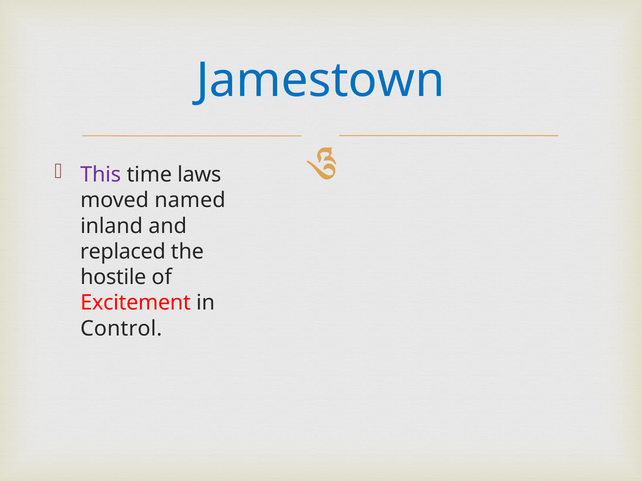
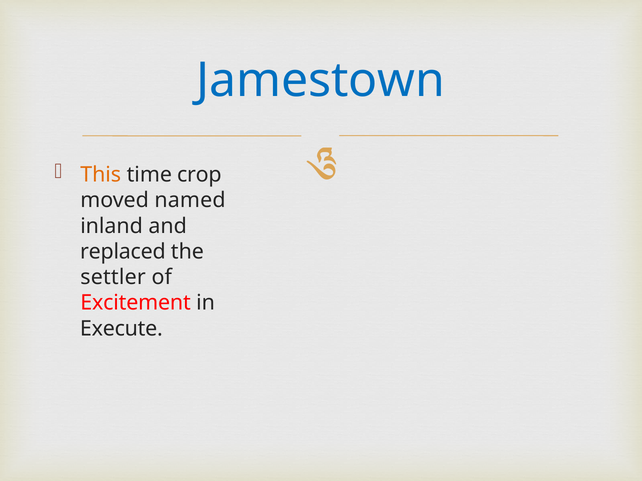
This colour: purple -> orange
laws: laws -> crop
hostile: hostile -> settler
Control: Control -> Execute
